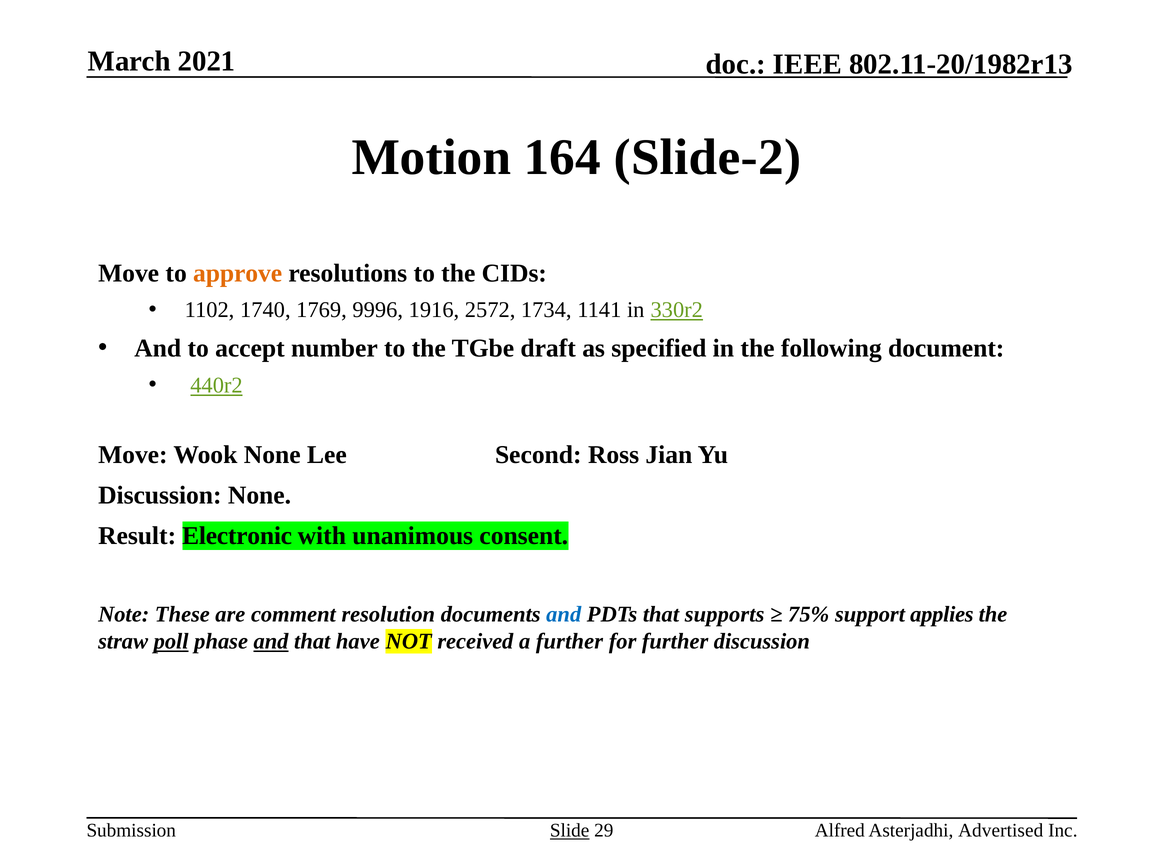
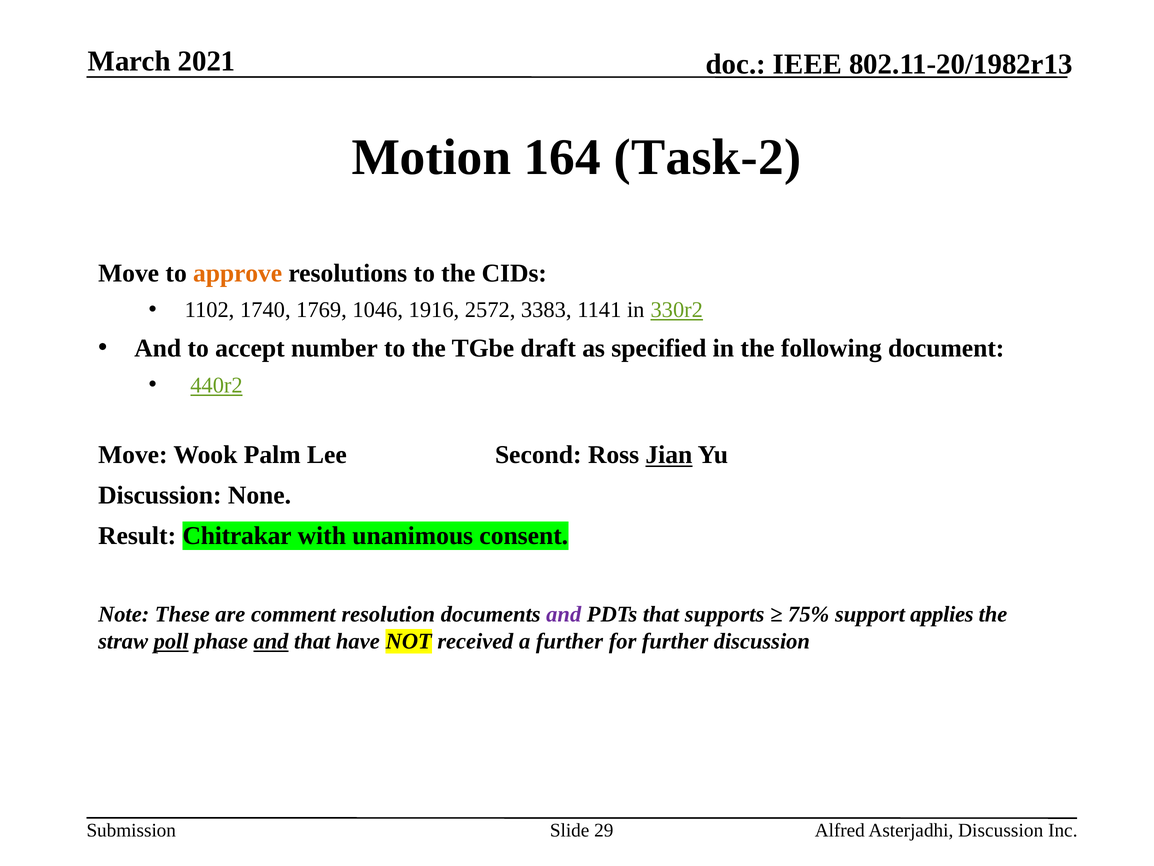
Slide-2: Slide-2 -> Task-2
9996: 9996 -> 1046
1734: 1734 -> 3383
Wook None: None -> Palm
Jian underline: none -> present
Electronic: Electronic -> Chitrakar
and at (564, 614) colour: blue -> purple
Slide underline: present -> none
Asterjadhi Advertised: Advertised -> Discussion
